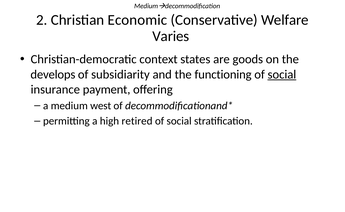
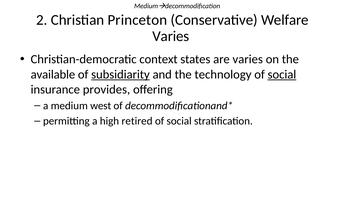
Economic: Economic -> Princeton
are goods: goods -> varies
develops: develops -> available
subsidiarity underline: none -> present
functioning: functioning -> technology
payment: payment -> provides
